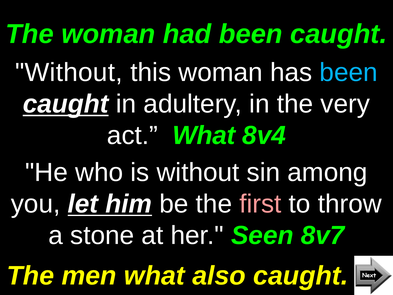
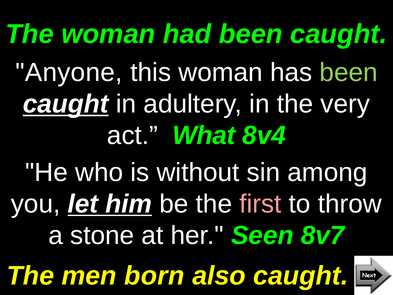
Without at (69, 72): Without -> Anyone
been at (349, 72) colour: light blue -> light green
men what: what -> born
